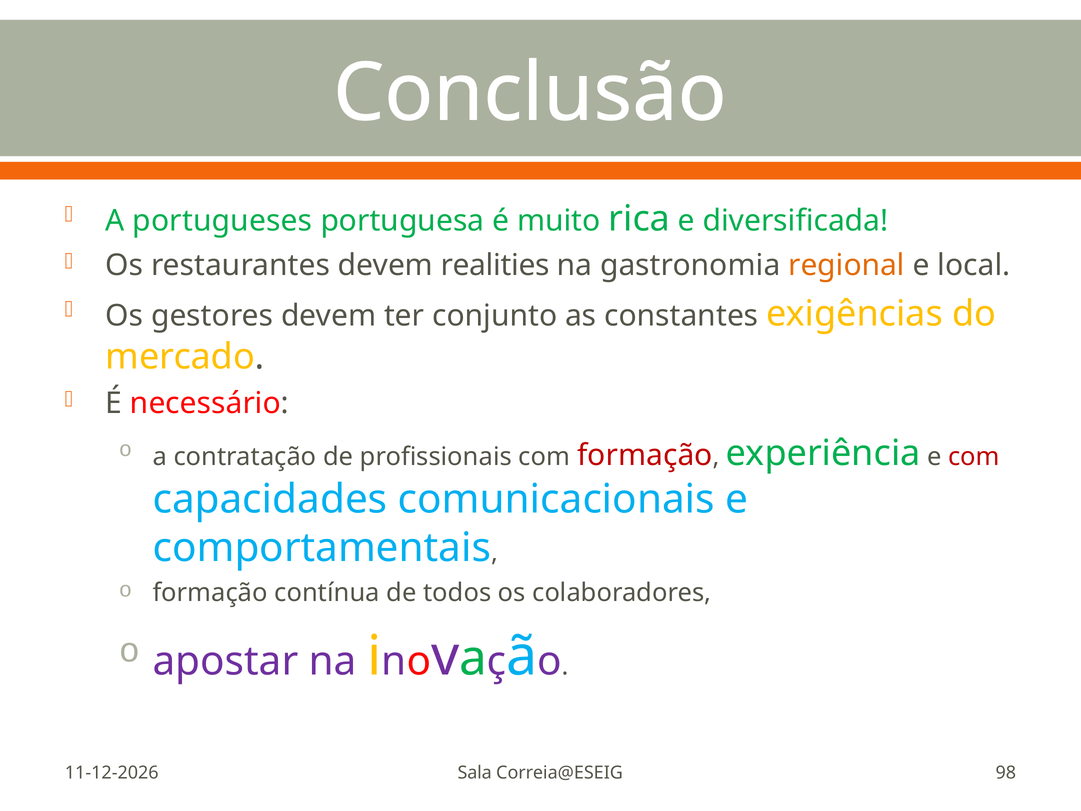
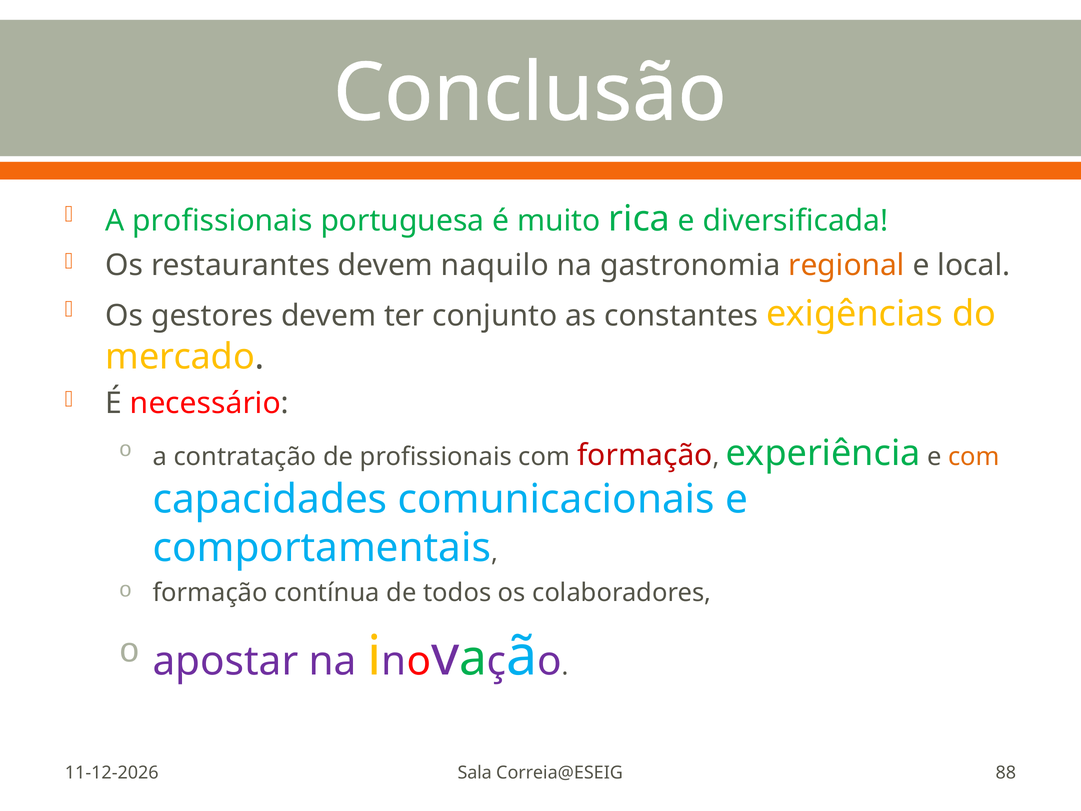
A portugueses: portugueses -> profissionais
realities: realities -> naquilo
com at (974, 456) colour: red -> orange
98: 98 -> 88
